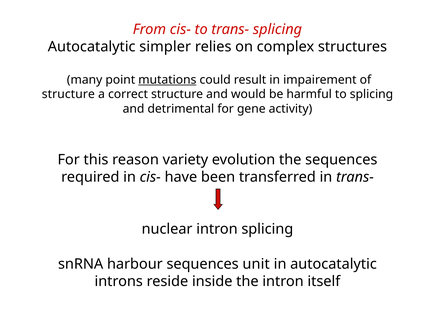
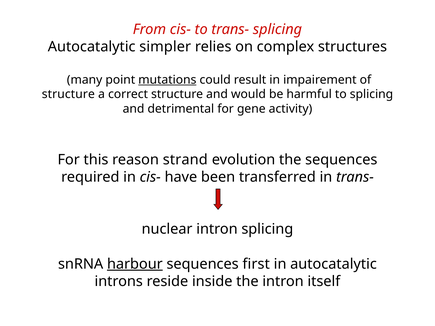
variety: variety -> strand
harbour underline: none -> present
unit: unit -> first
